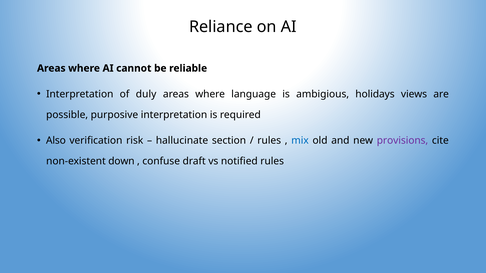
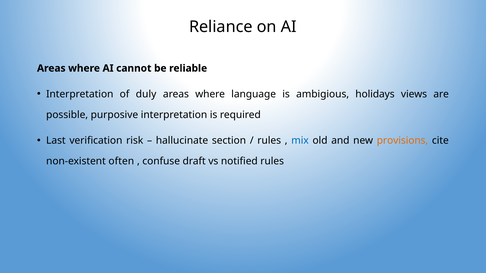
Also: Also -> Last
provisions colour: purple -> orange
down: down -> often
